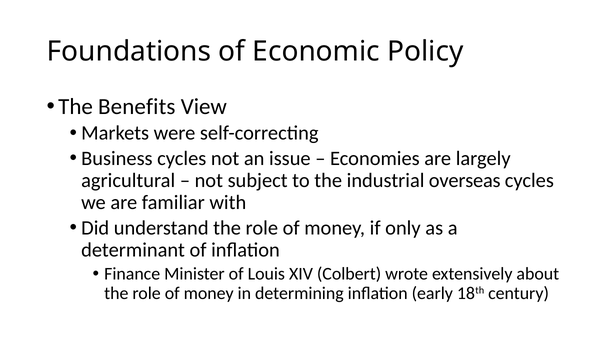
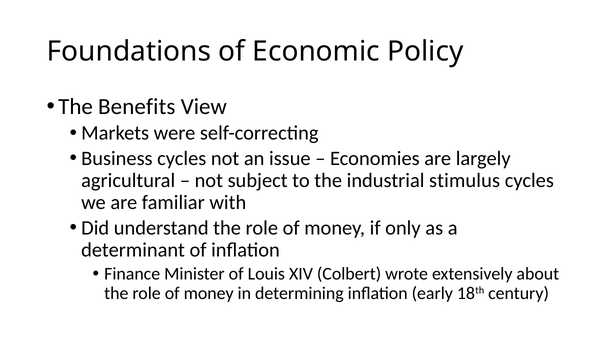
overseas: overseas -> stimulus
